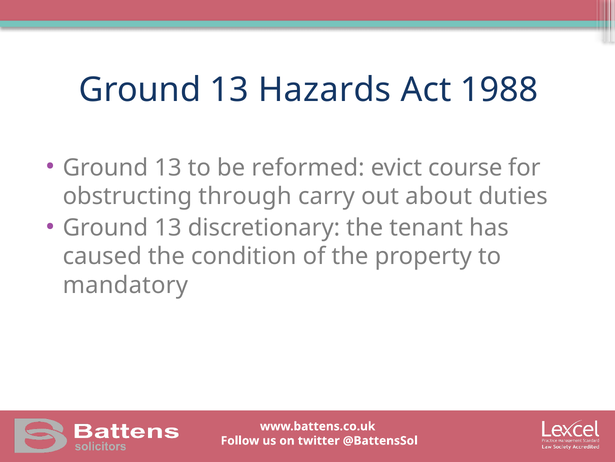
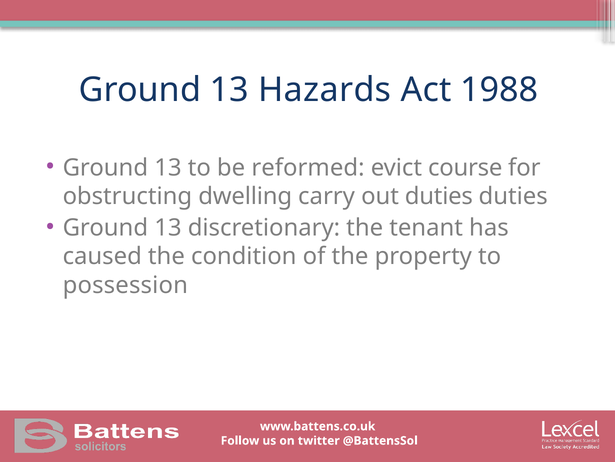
through: through -> dwelling
out about: about -> duties
mandatory: mandatory -> possession
